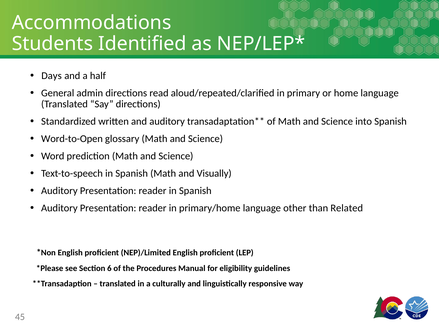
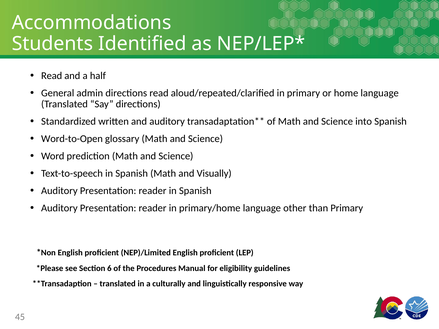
Days at (52, 76): Days -> Read
than Related: Related -> Primary
